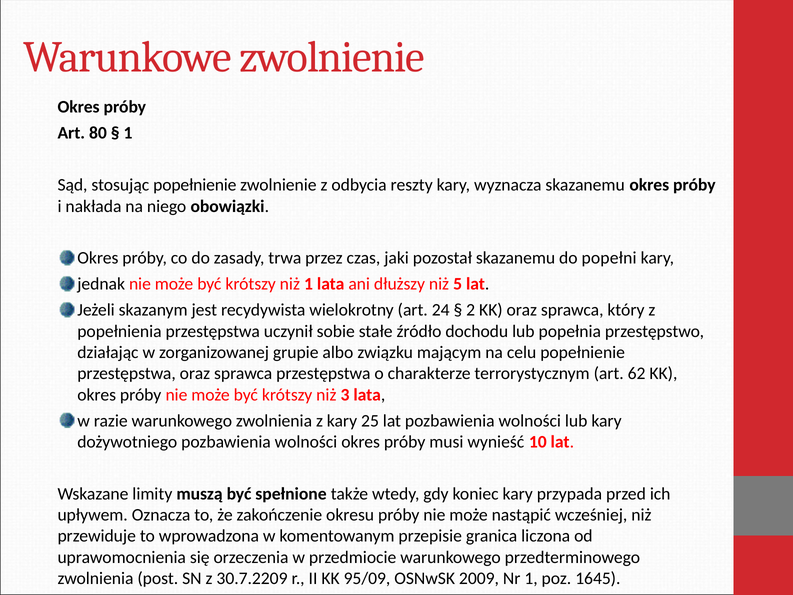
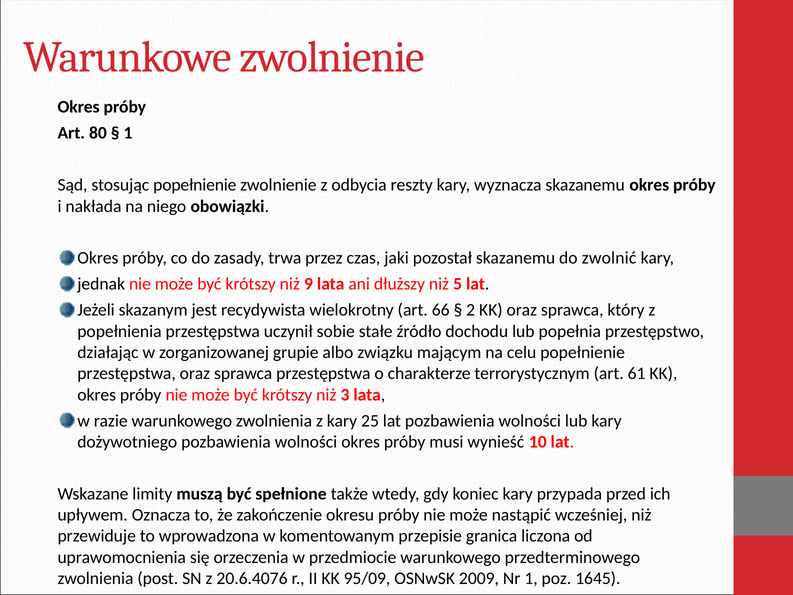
popełni: popełni -> zwolnić
niż 1: 1 -> 9
24: 24 -> 66
62: 62 -> 61
30.7.2209: 30.7.2209 -> 20.6.4076
